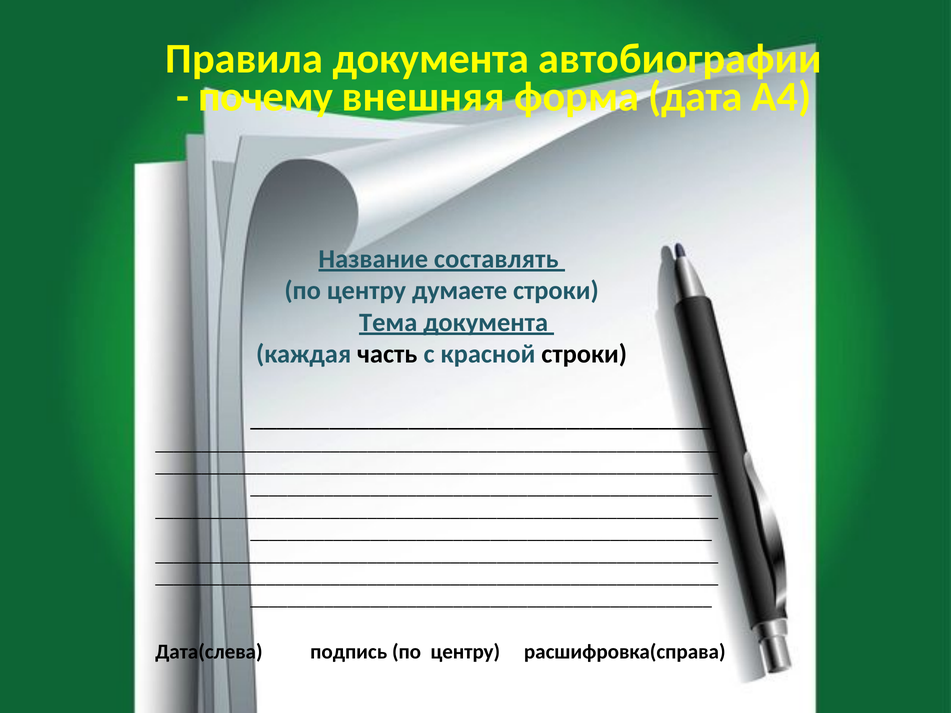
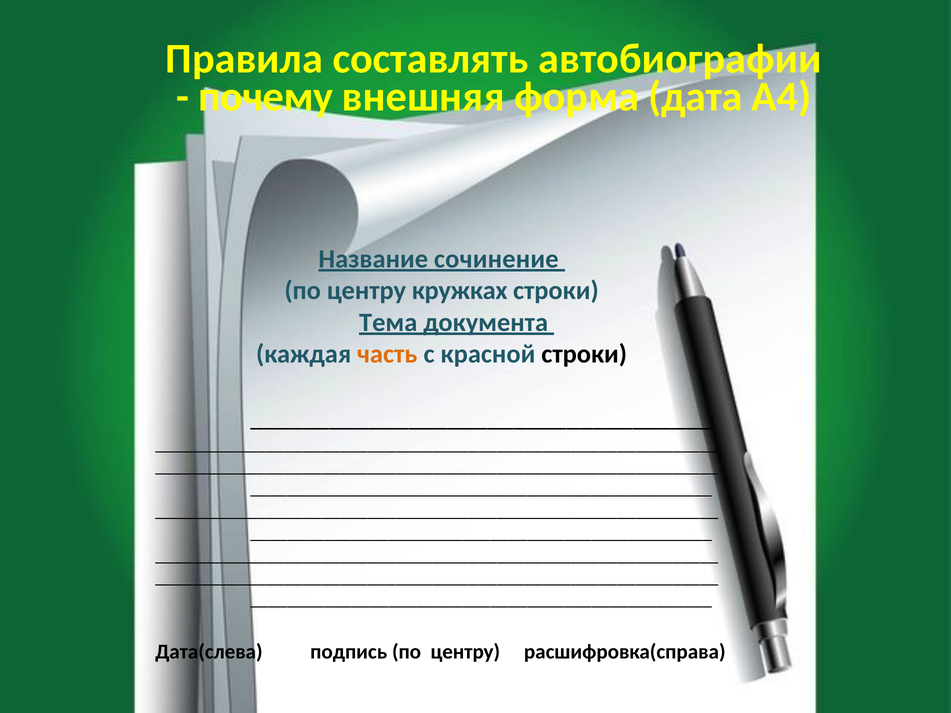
Правила документа: документа -> составлять
составлять: составлять -> сочинение
думаете: думаете -> кружках
часть colour: black -> orange
